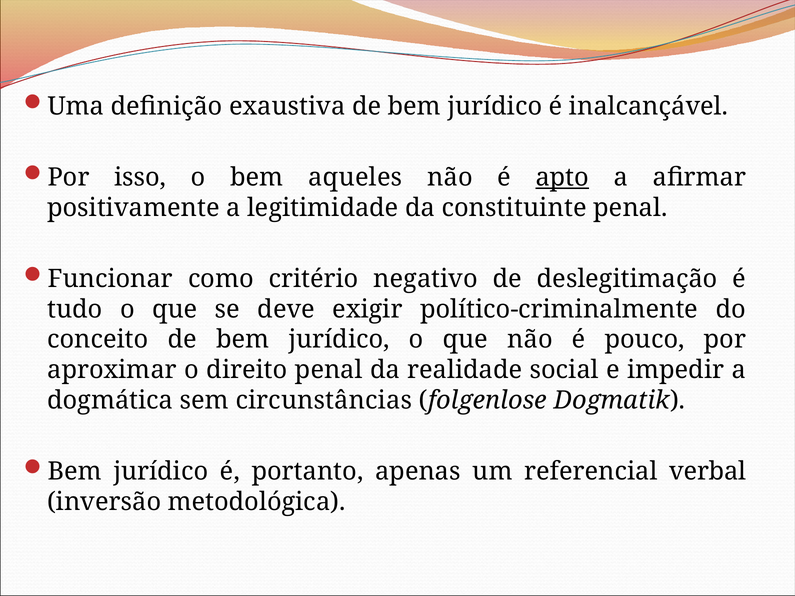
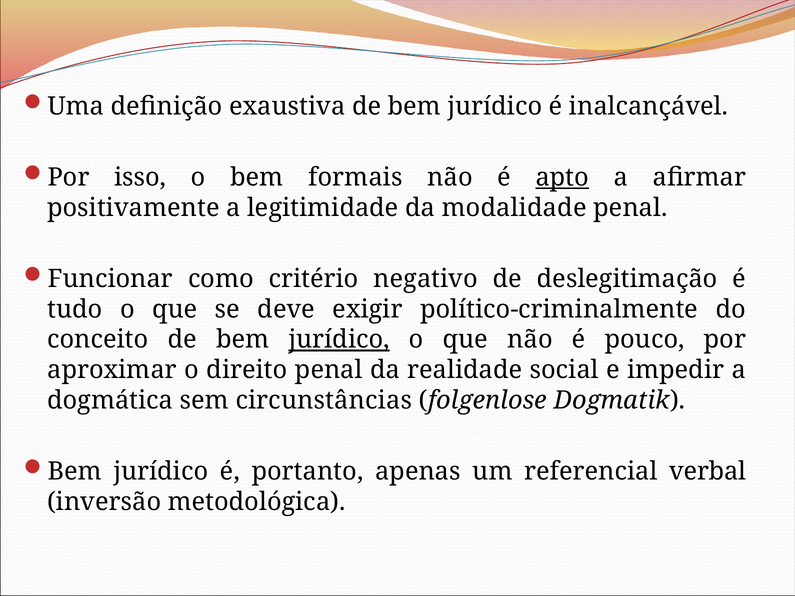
aqueles: aqueles -> formais
constituinte: constituinte -> modalidade
jurídico at (339, 340) underline: none -> present
